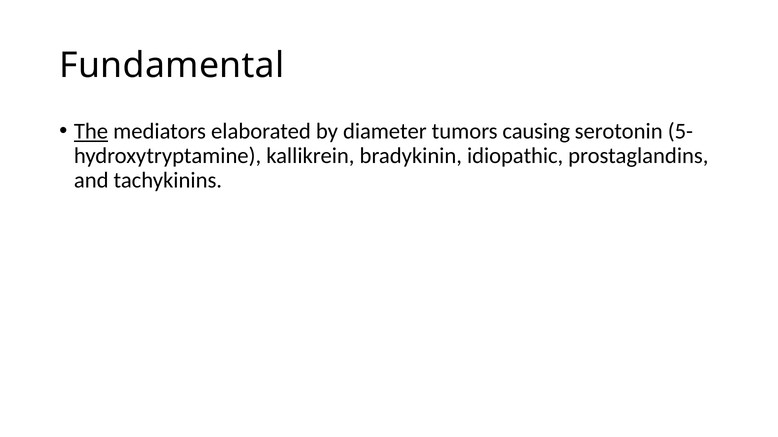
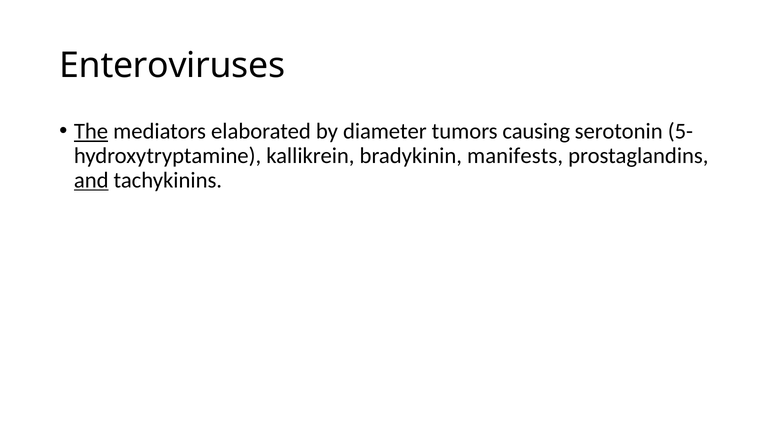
Fundamental: Fundamental -> Enteroviruses
idiopathic: idiopathic -> manifests
and underline: none -> present
